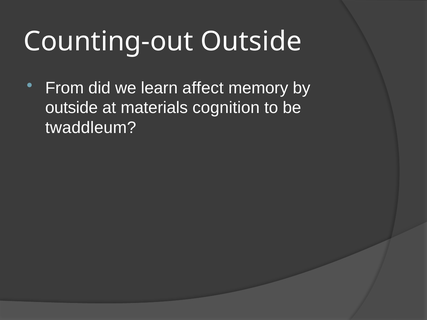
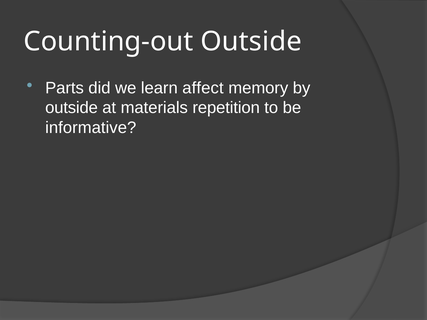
From: From -> Parts
cognition: cognition -> repetition
twaddleum: twaddleum -> informative
